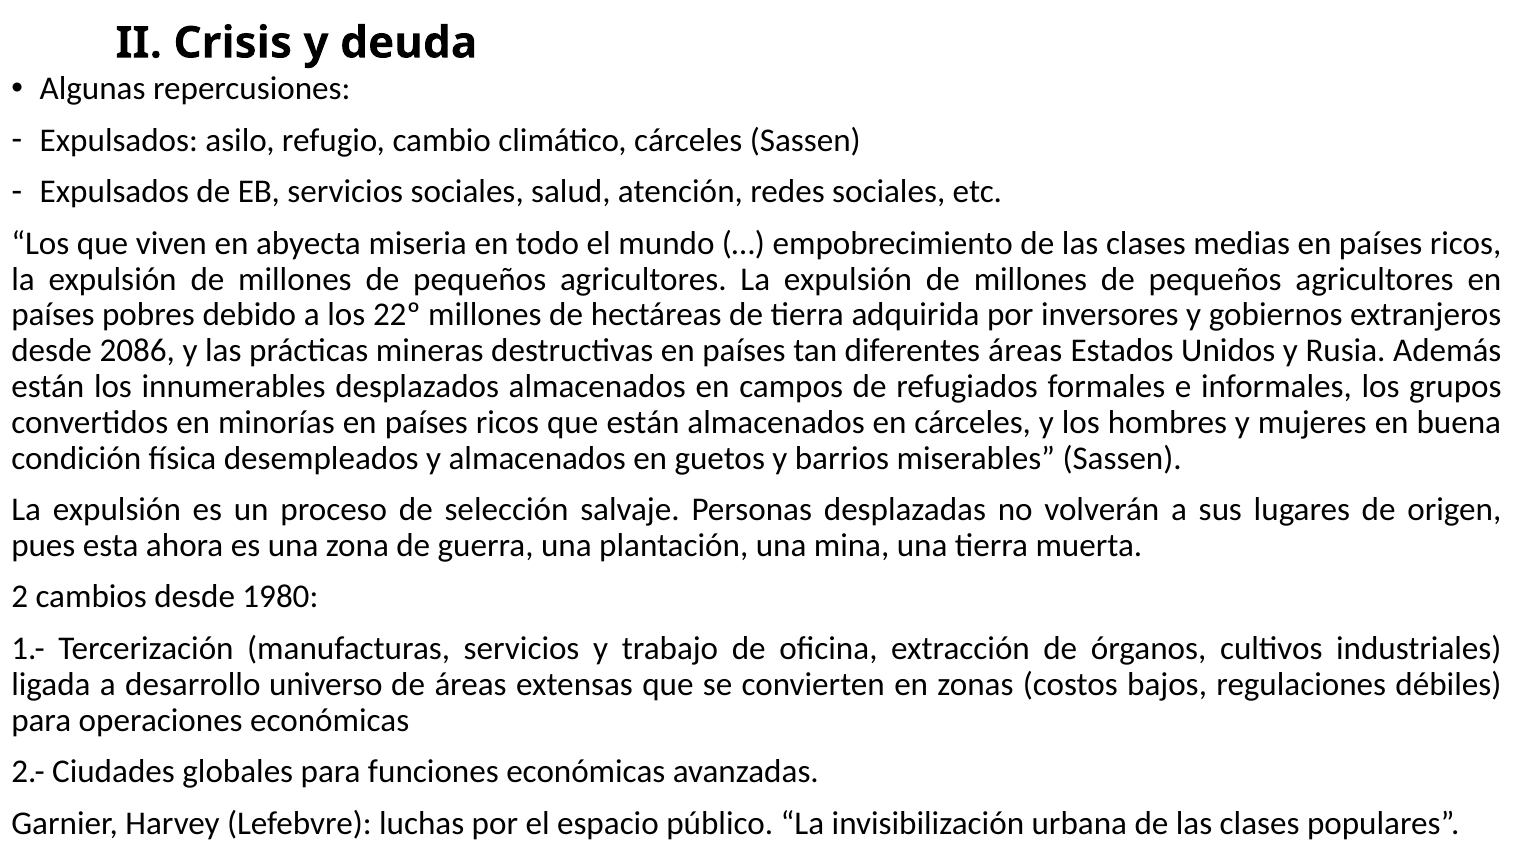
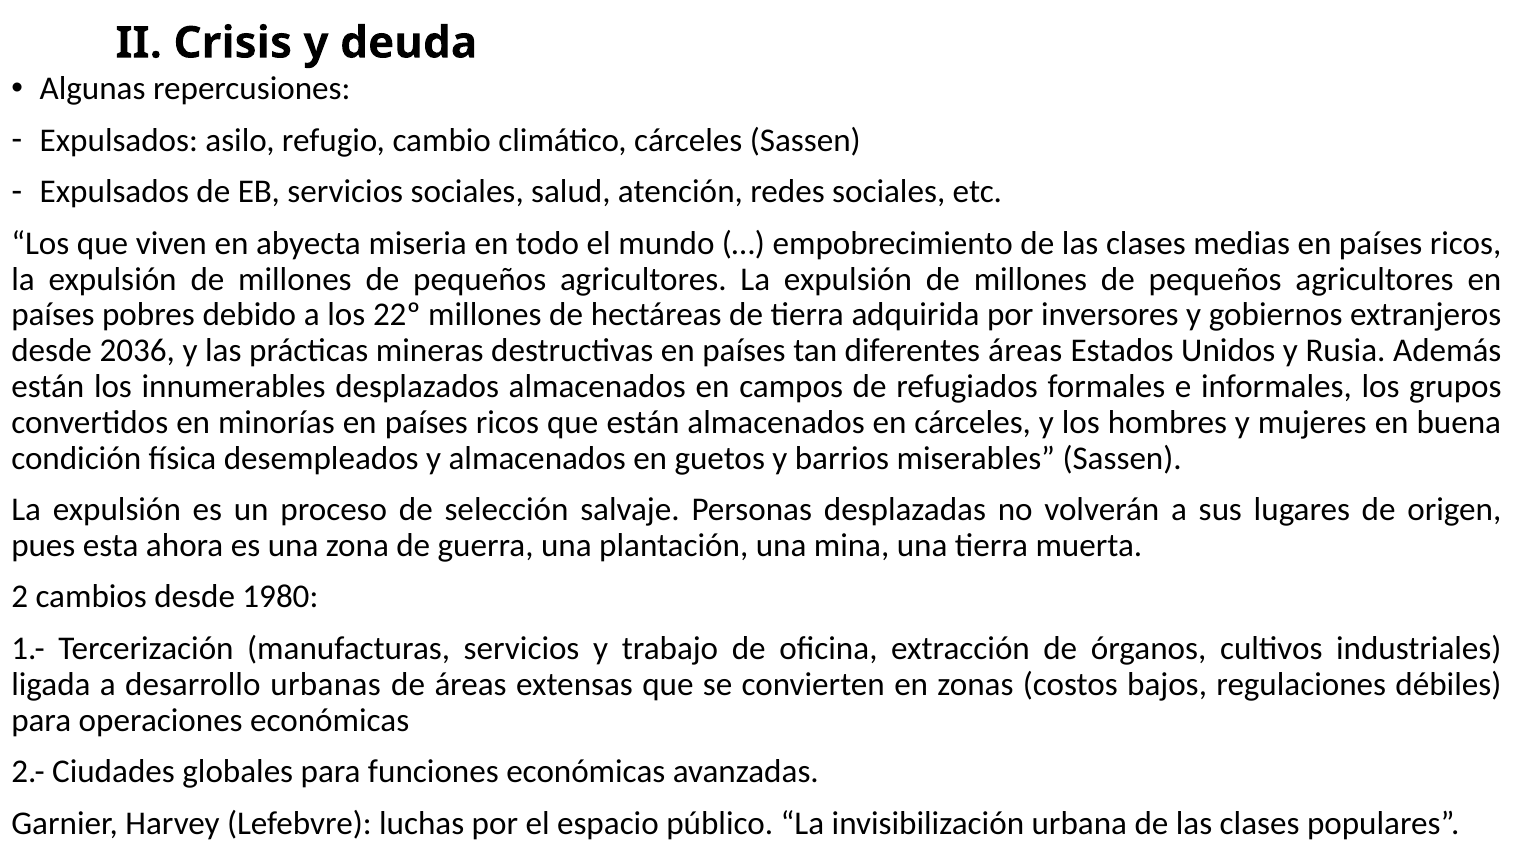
2086: 2086 -> 2036
universo: universo -> urbanas
